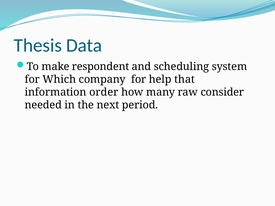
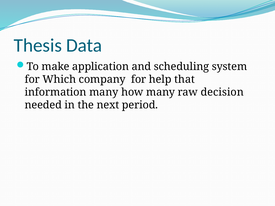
respondent: respondent -> application
information order: order -> many
consider: consider -> decision
